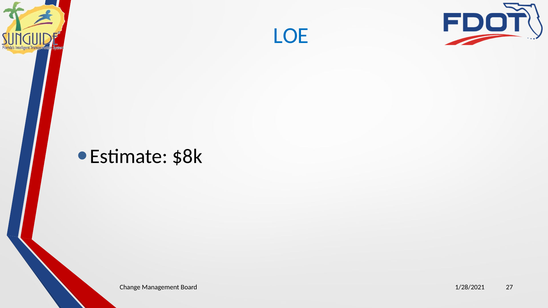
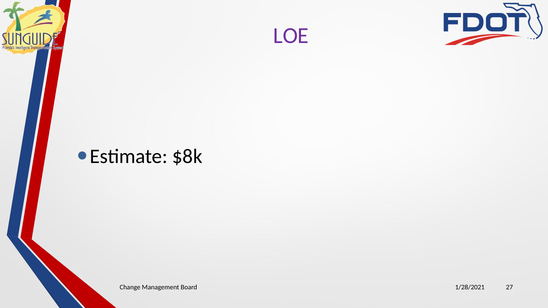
LOE colour: blue -> purple
